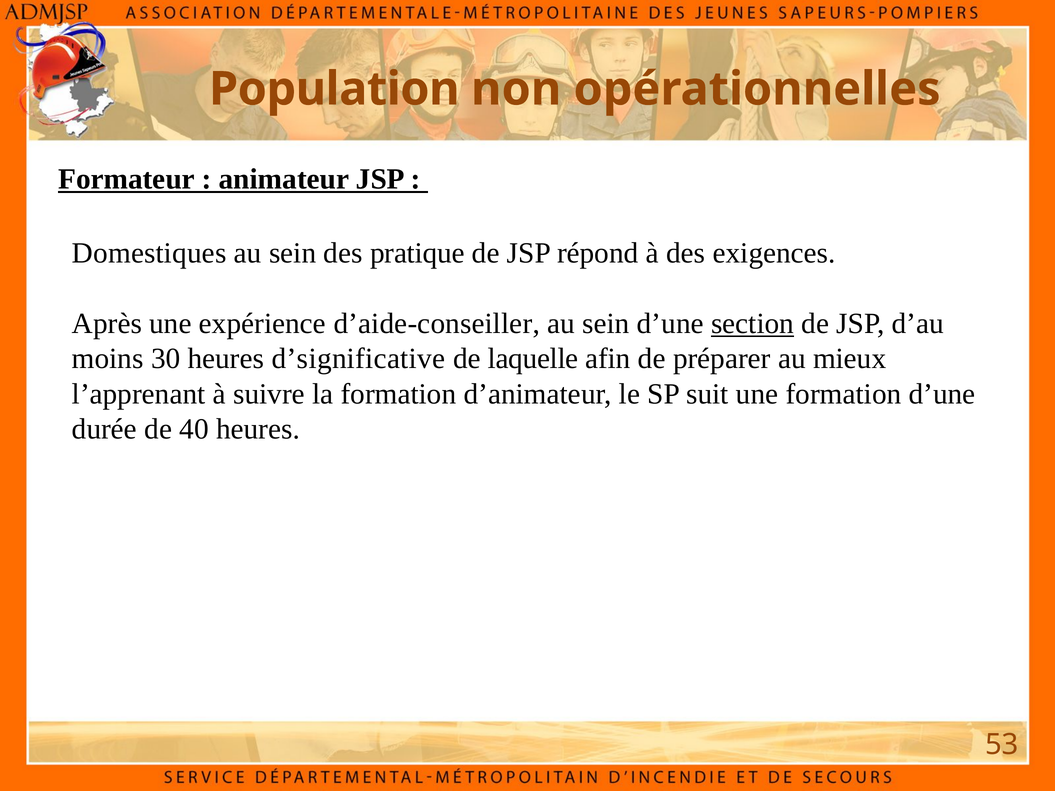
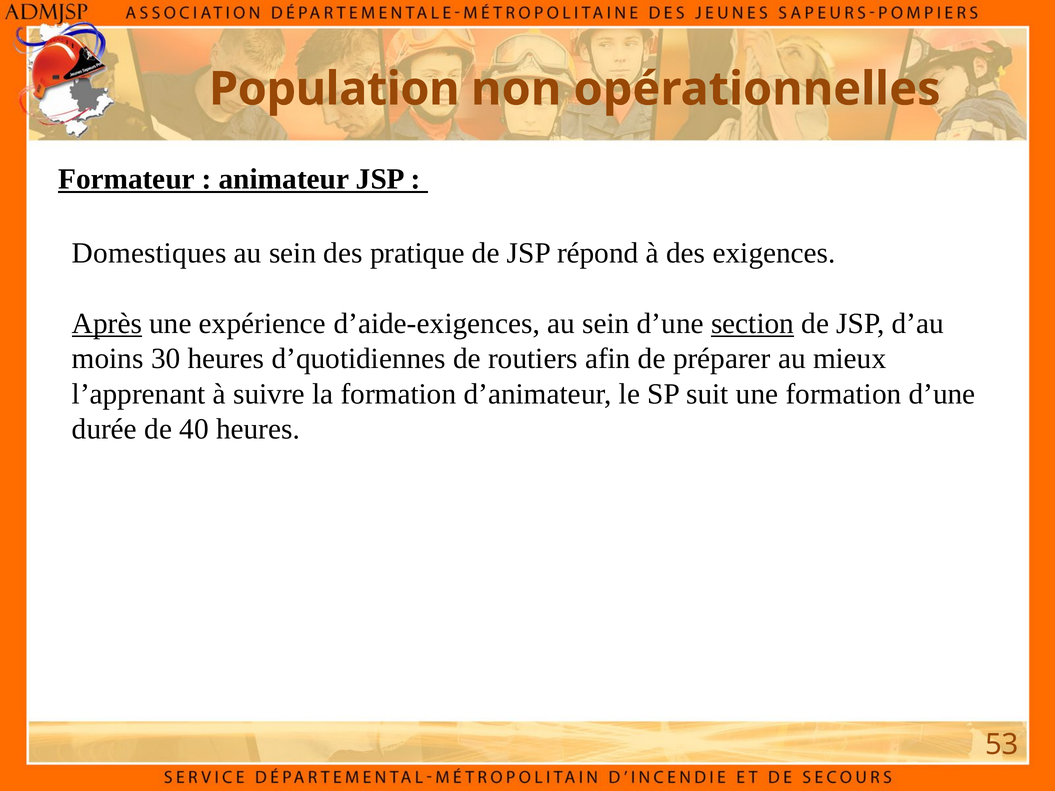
Après underline: none -> present
d’aide-conseiller: d’aide-conseiller -> d’aide-exigences
d’significative: d’significative -> d’quotidiennes
laquelle: laquelle -> routiers
